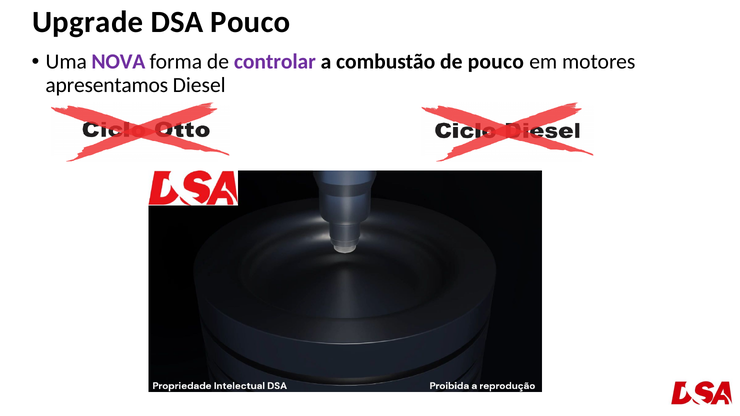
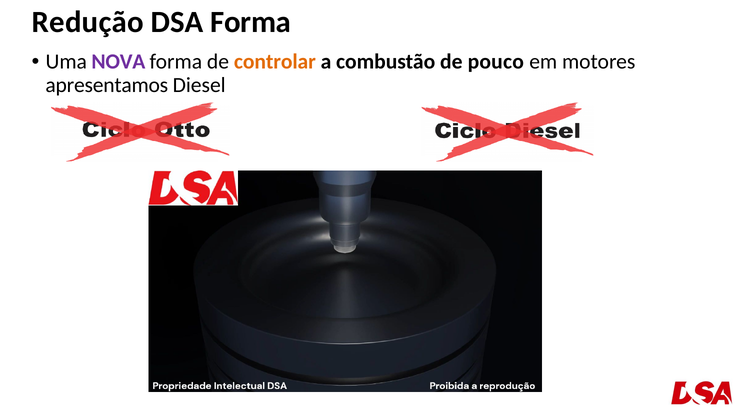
Upgrade: Upgrade -> Redução
DSA Pouco: Pouco -> Forma
controlar colour: purple -> orange
